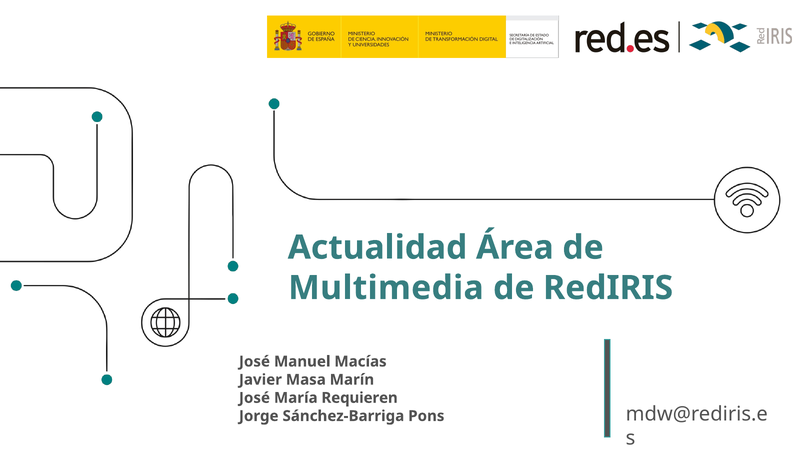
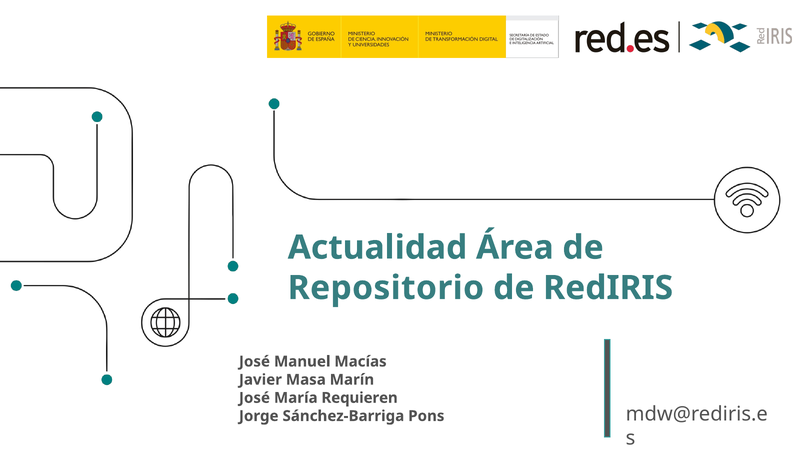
Multimedia: Multimedia -> Repositorio
